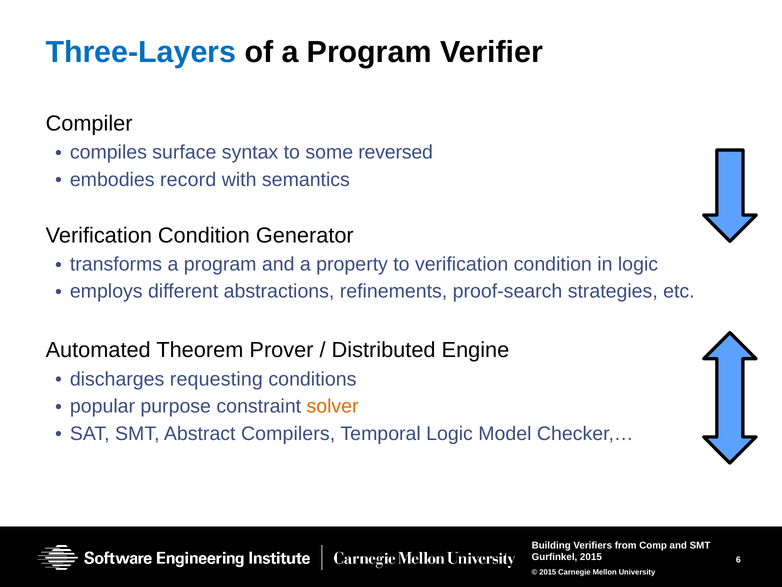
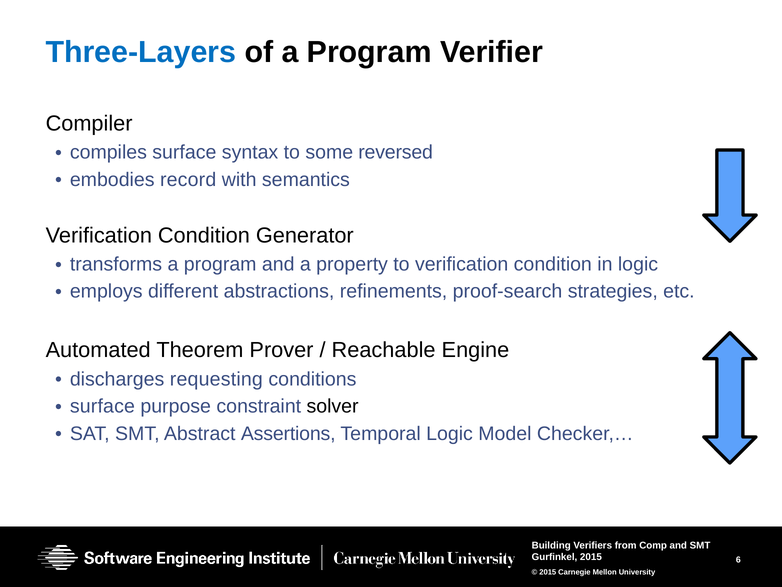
Distributed: Distributed -> Reachable
popular at (103, 406): popular -> surface
solver colour: orange -> black
Compilers: Compilers -> Assertions
